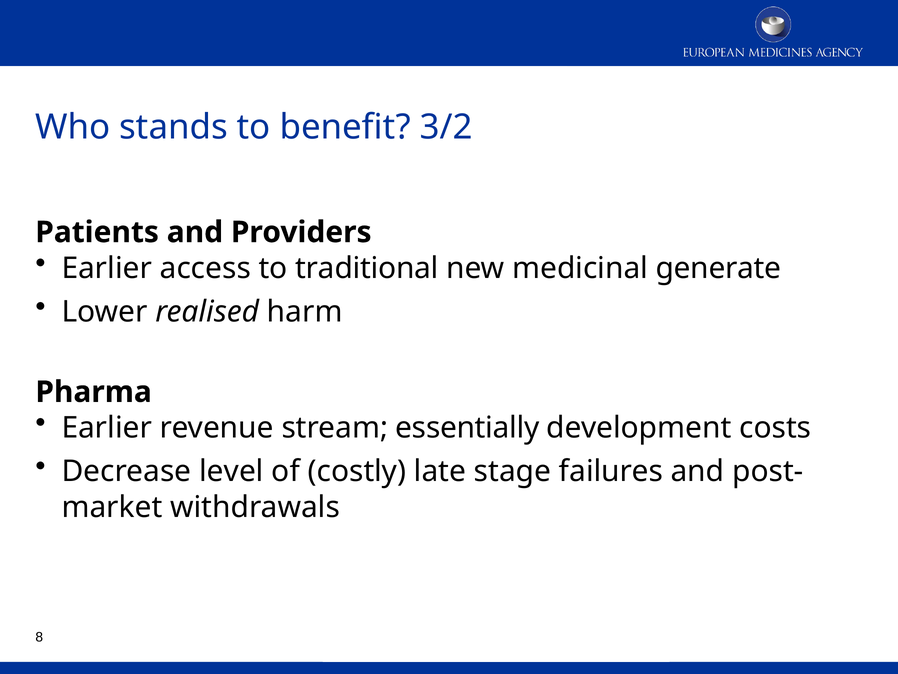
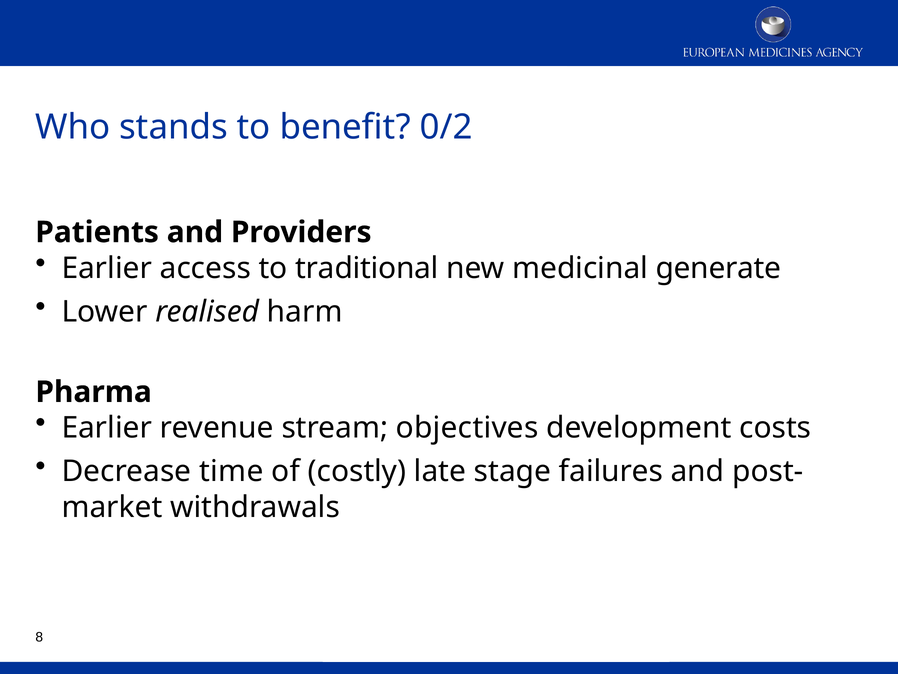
3/2: 3/2 -> 0/2
essentially: essentially -> objectives
level: level -> time
